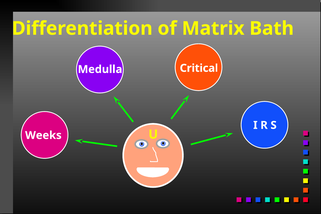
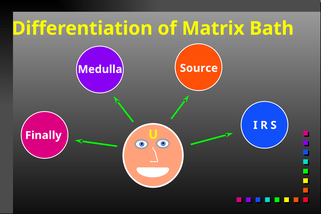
Critical: Critical -> Source
Weeks: Weeks -> Finally
